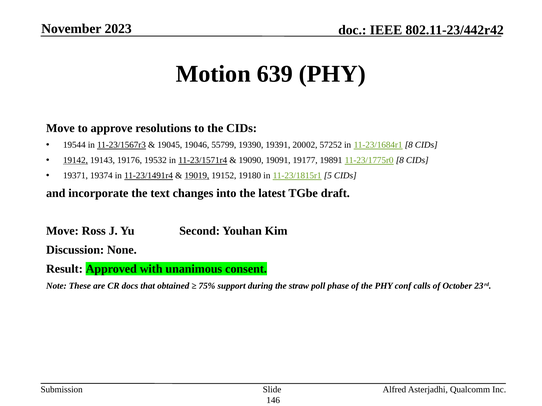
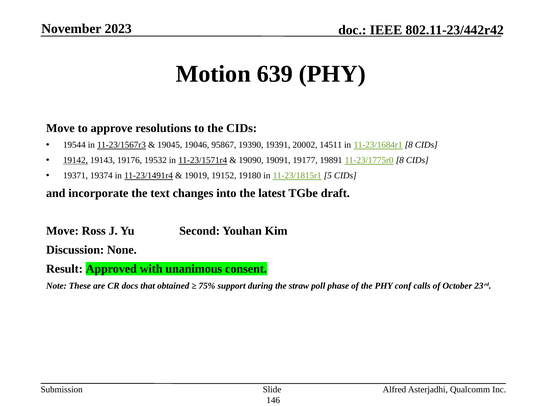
55799: 55799 -> 95867
57252: 57252 -> 14511
19019 underline: present -> none
